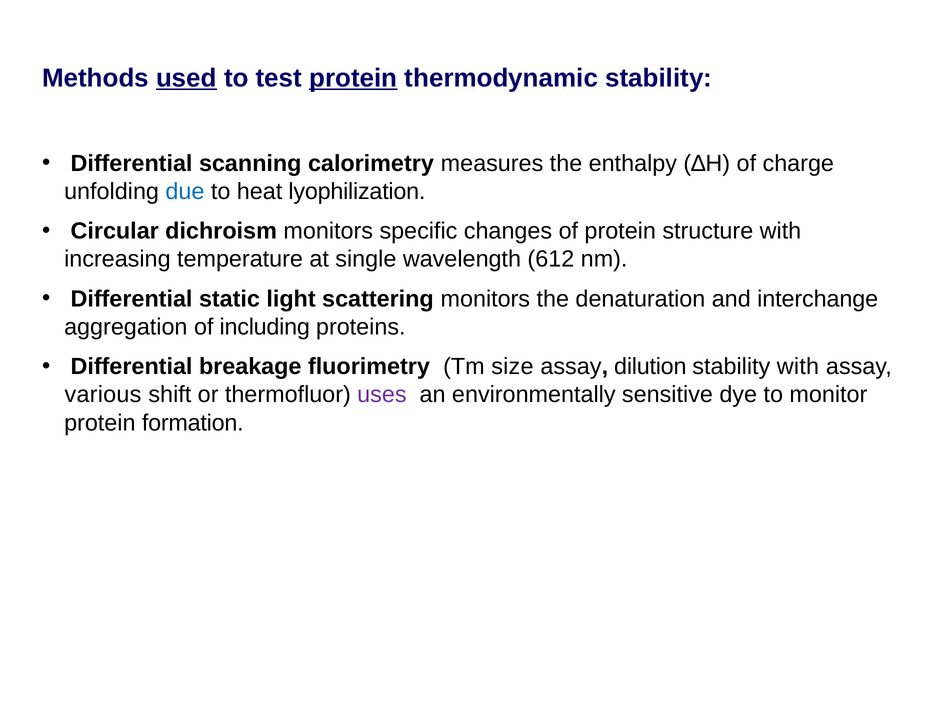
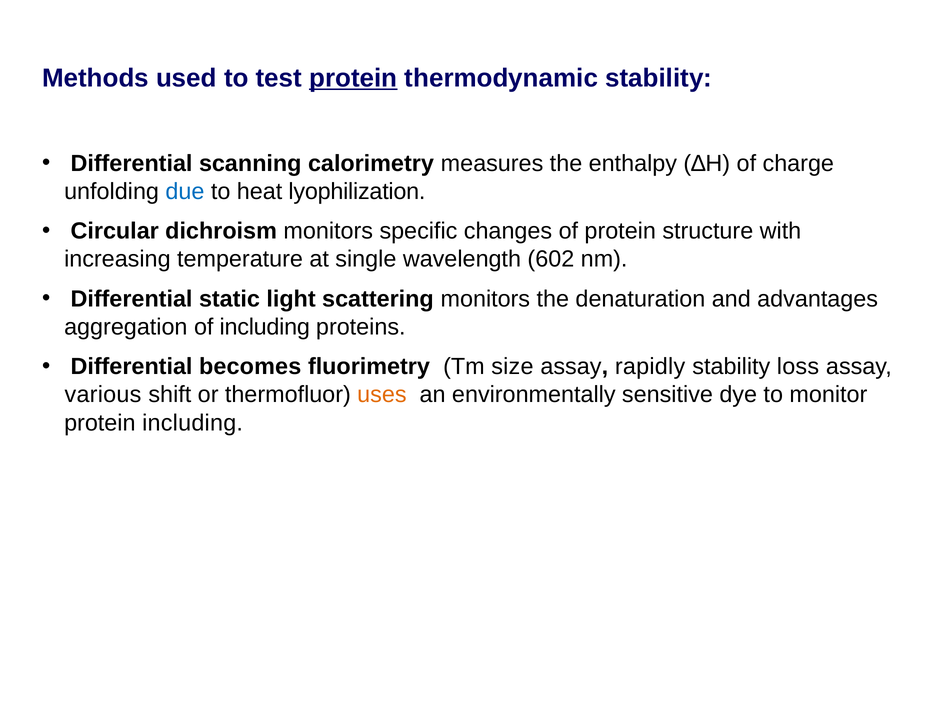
used underline: present -> none
612: 612 -> 602
interchange: interchange -> advantages
breakage: breakage -> becomes
dilution: dilution -> rapidly
stability with: with -> loss
uses colour: purple -> orange
protein formation: formation -> including
